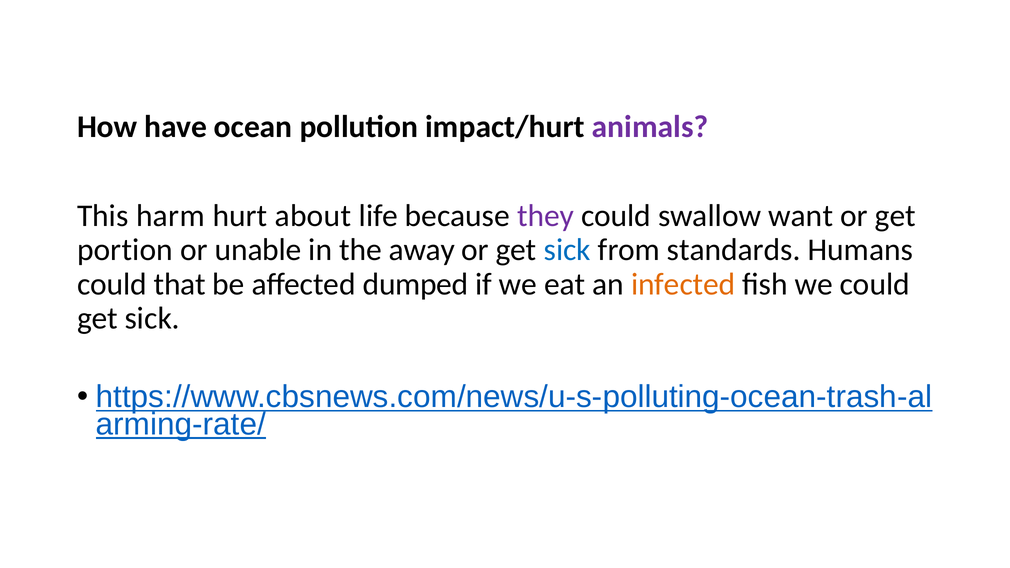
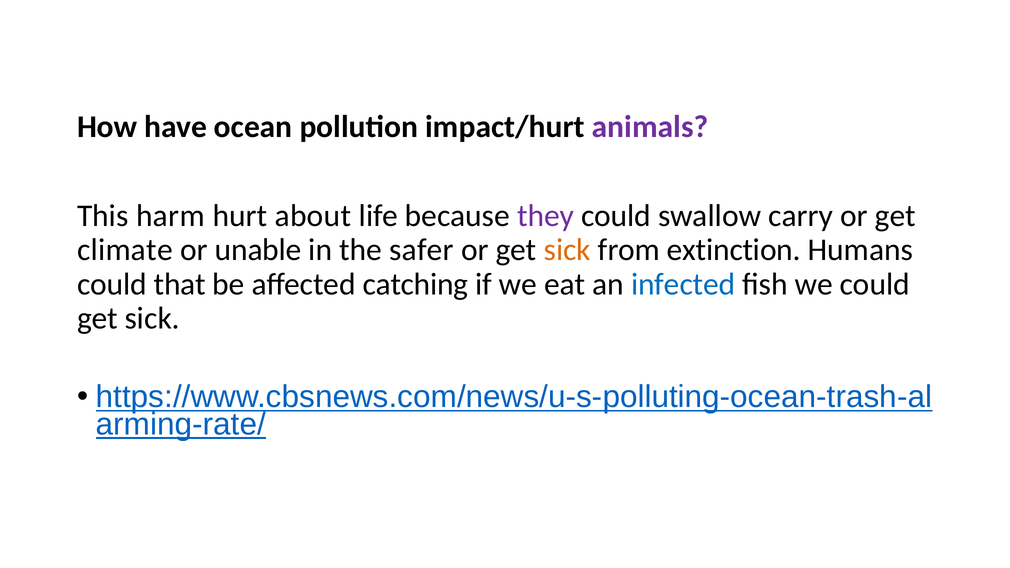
want: want -> carry
portion: portion -> climate
away: away -> safer
sick at (567, 250) colour: blue -> orange
standards: standards -> extinction
dumped: dumped -> catching
infected colour: orange -> blue
